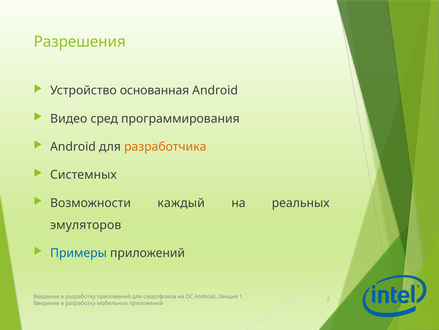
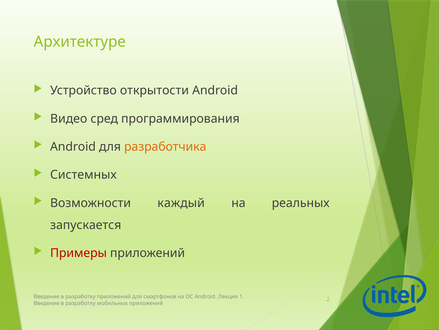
Разрешения: Разрешения -> Архитектуре
основанная: основанная -> открытости
эмуляторов: эмуляторов -> запускается
Примеры colour: blue -> red
